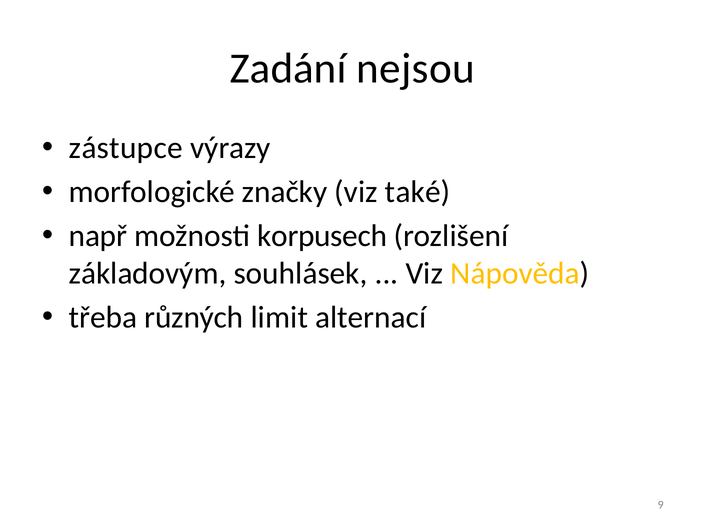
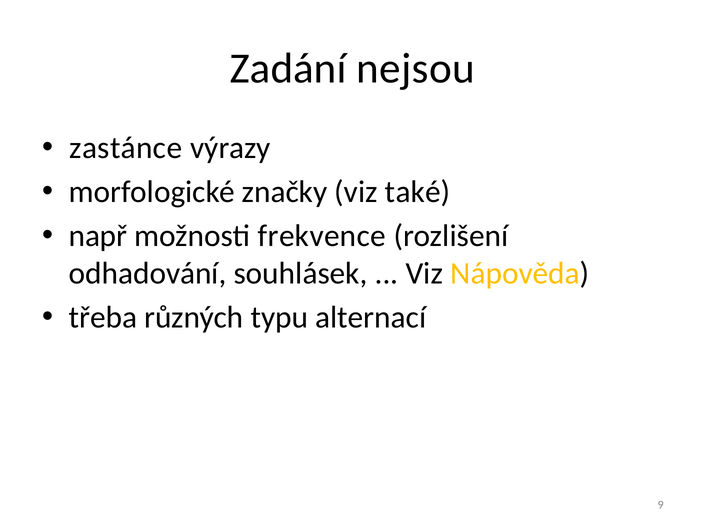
zástupce: zástupce -> zastánce
korpusech: korpusech -> frekvence
základovým: základovým -> odhadování
limit: limit -> typu
